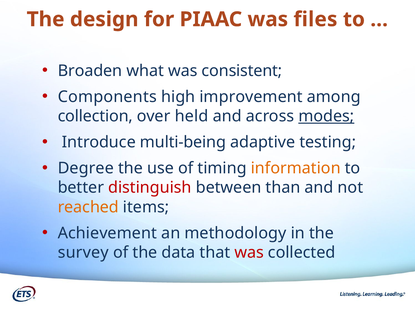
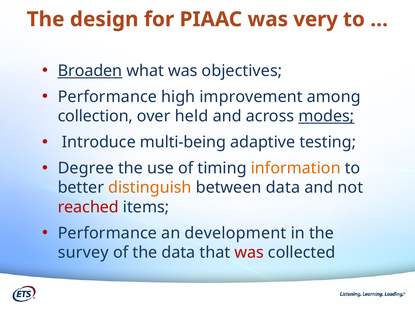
files: files -> very
Broaden underline: none -> present
consistent: consistent -> objectives
Components at (107, 97): Components -> Performance
distinguish colour: red -> orange
between than: than -> data
reached colour: orange -> red
Achievement at (107, 233): Achievement -> Performance
methodology: methodology -> development
